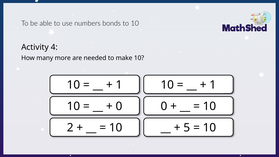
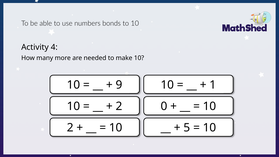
1 at (119, 85): 1 -> 9
0 at (119, 106): 0 -> 2
